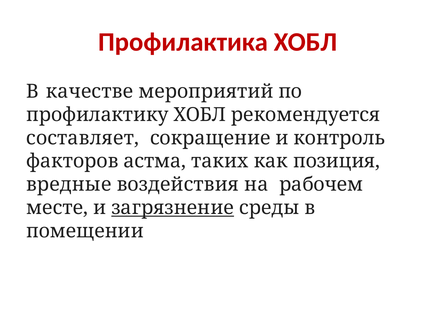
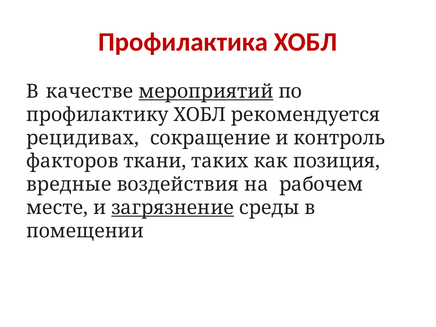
мероприятий underline: none -> present
составляет: составляет -> рецидивах
астма: астма -> ткани
